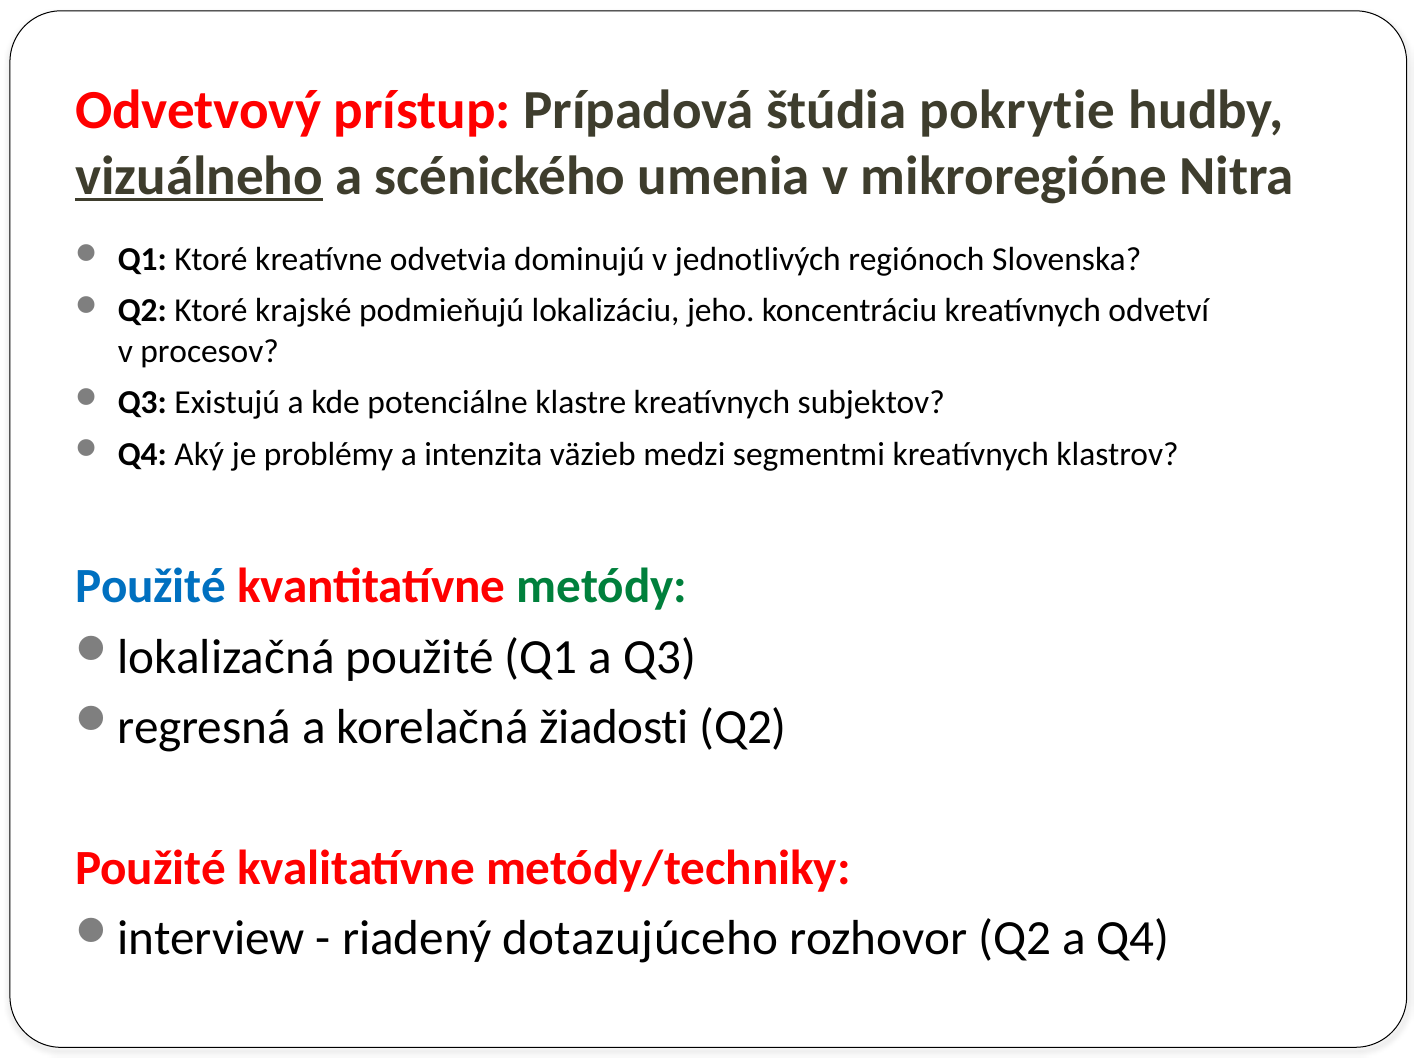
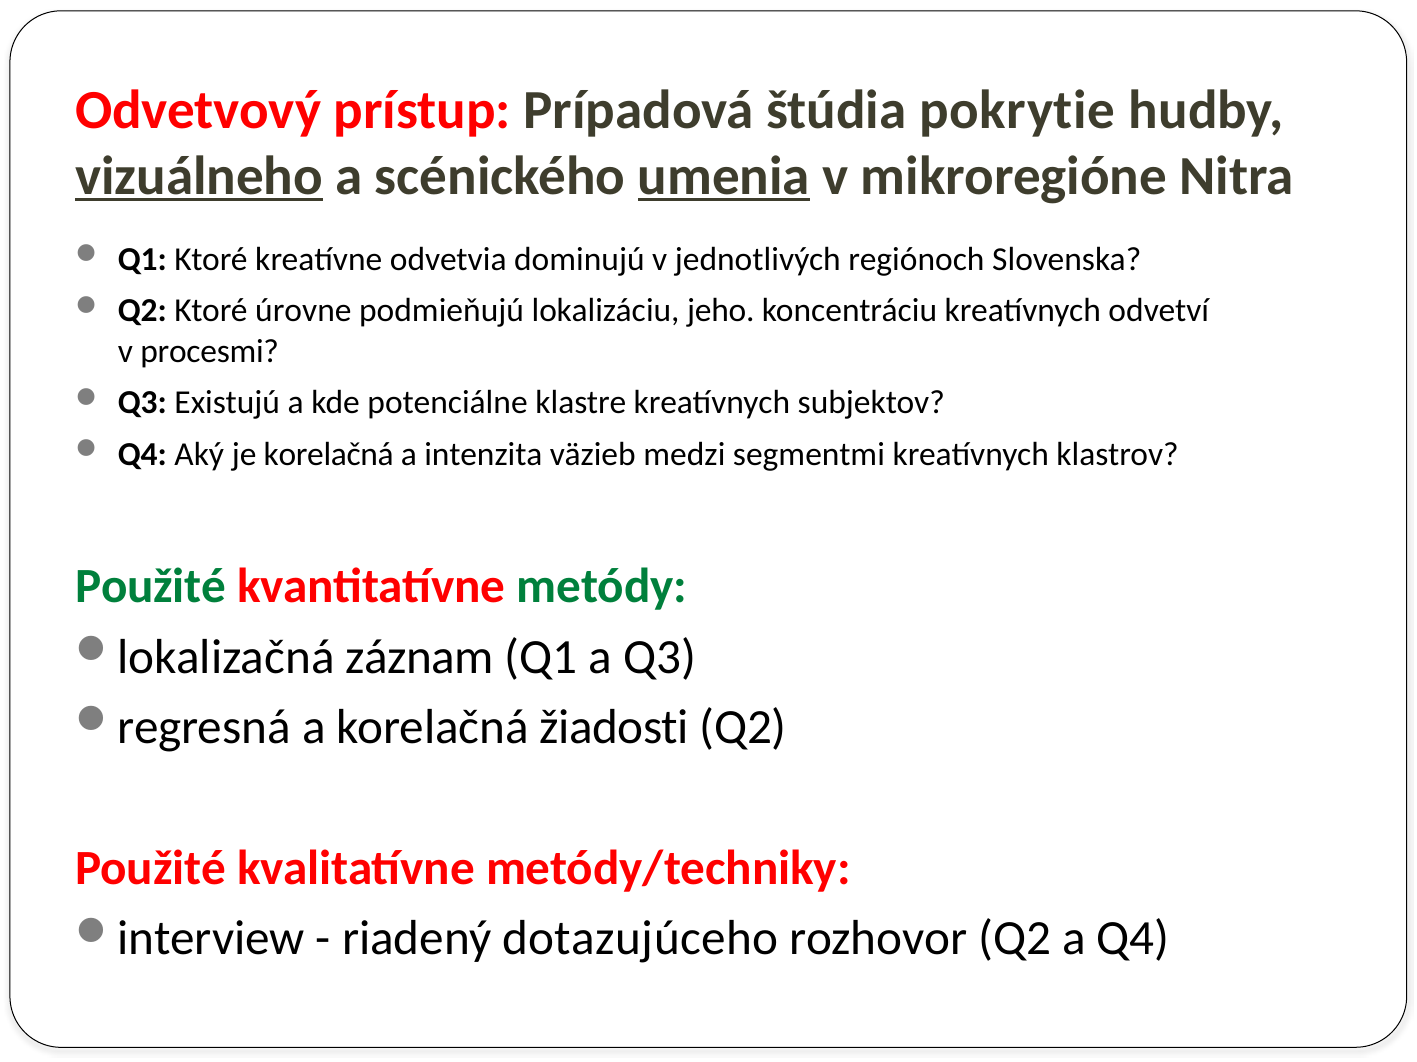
umenia underline: none -> present
krajské: krajské -> úrovne
procesov: procesov -> procesmi
je problémy: problémy -> korelačná
Použité at (151, 587) colour: blue -> green
použité at (420, 658): použité -> záznam
